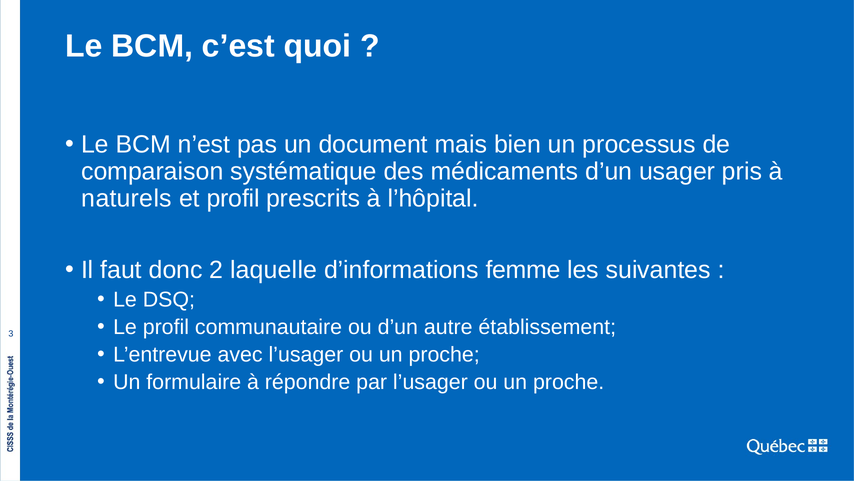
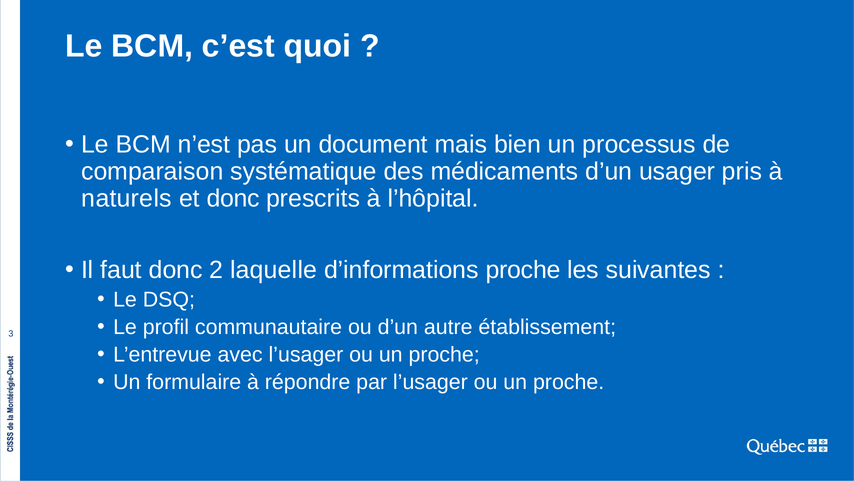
et profil: profil -> donc
d’informations femme: femme -> proche
